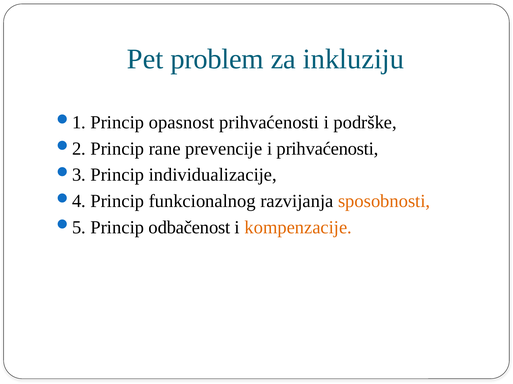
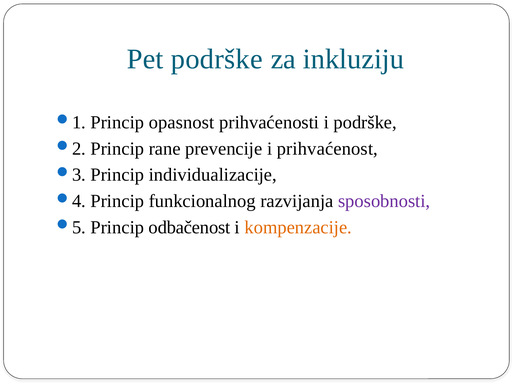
Pet problem: problem -> podrške
i prihvaćenosti: prihvaćenosti -> prihvaćenost
sposobnosti colour: orange -> purple
